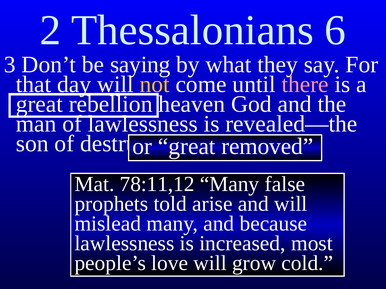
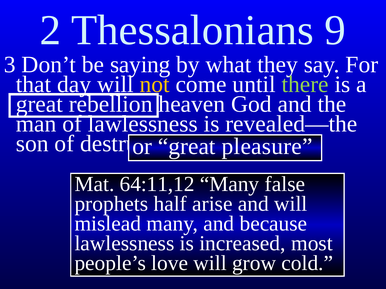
6: 6 -> 9
there colour: pink -> light green
removed: removed -> pleasure
78:11,12: 78:11,12 -> 64:11,12
told: told -> half
